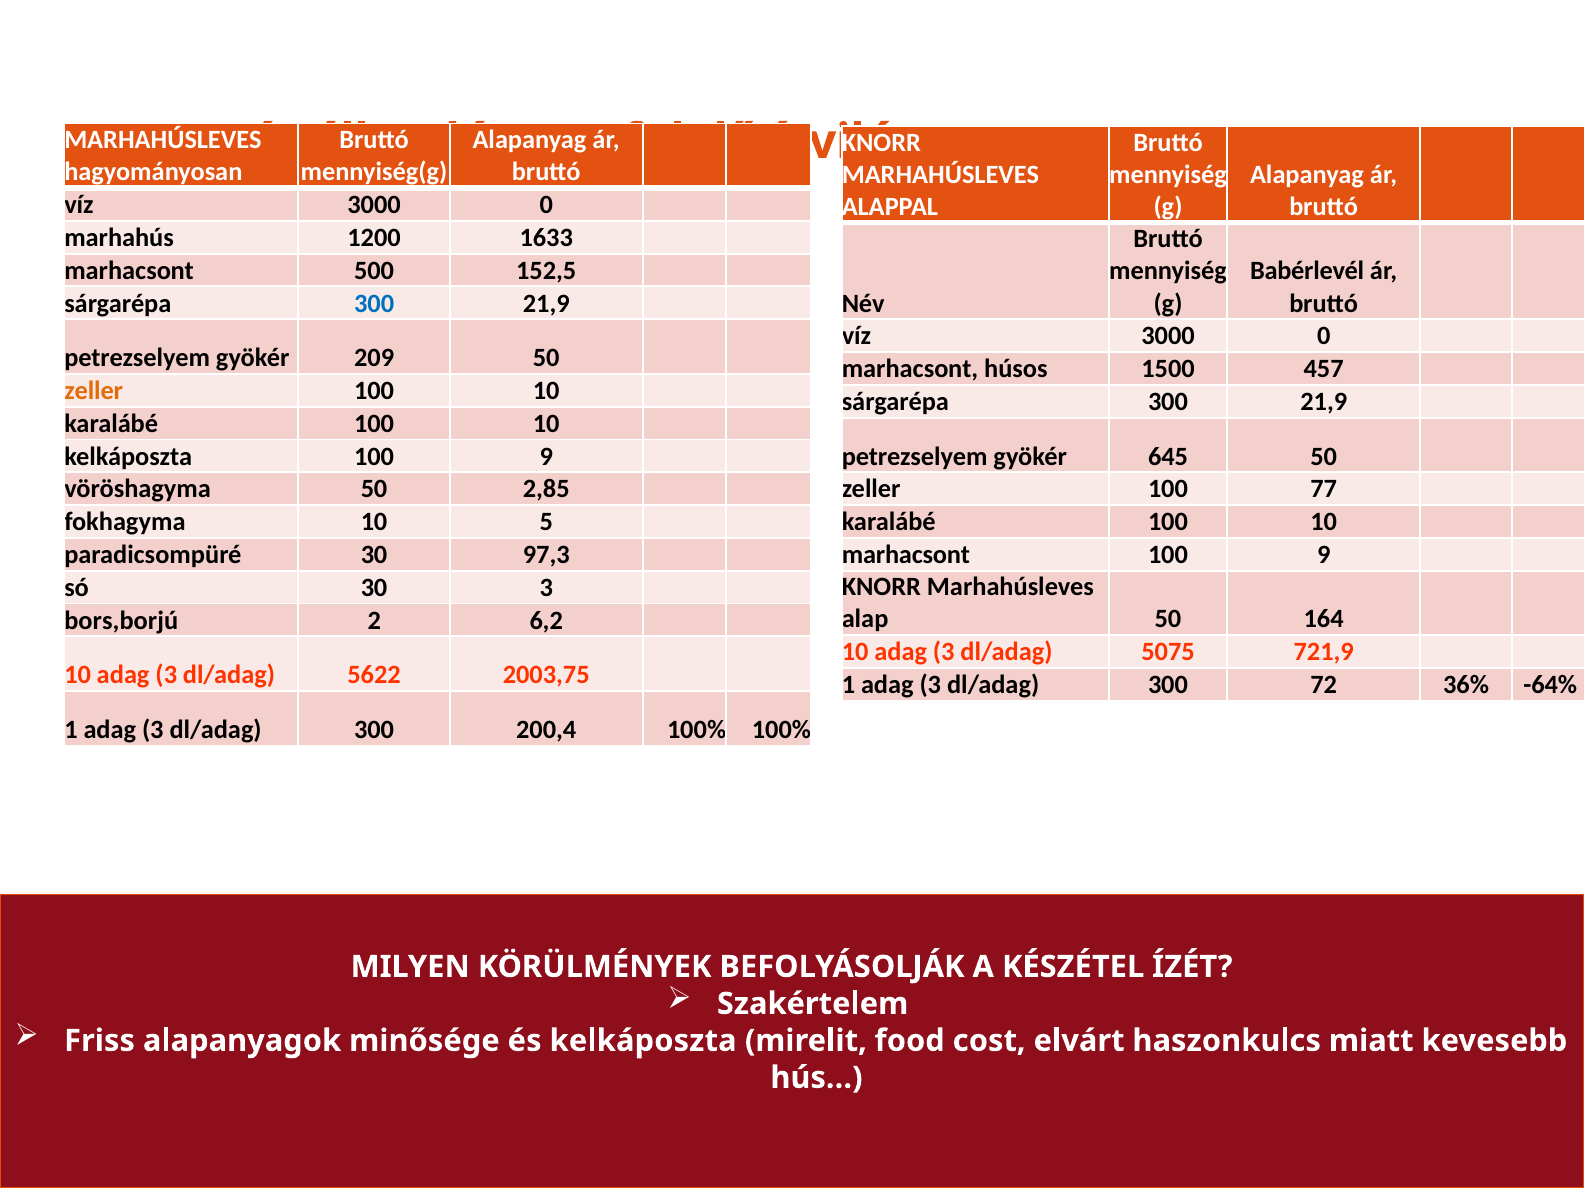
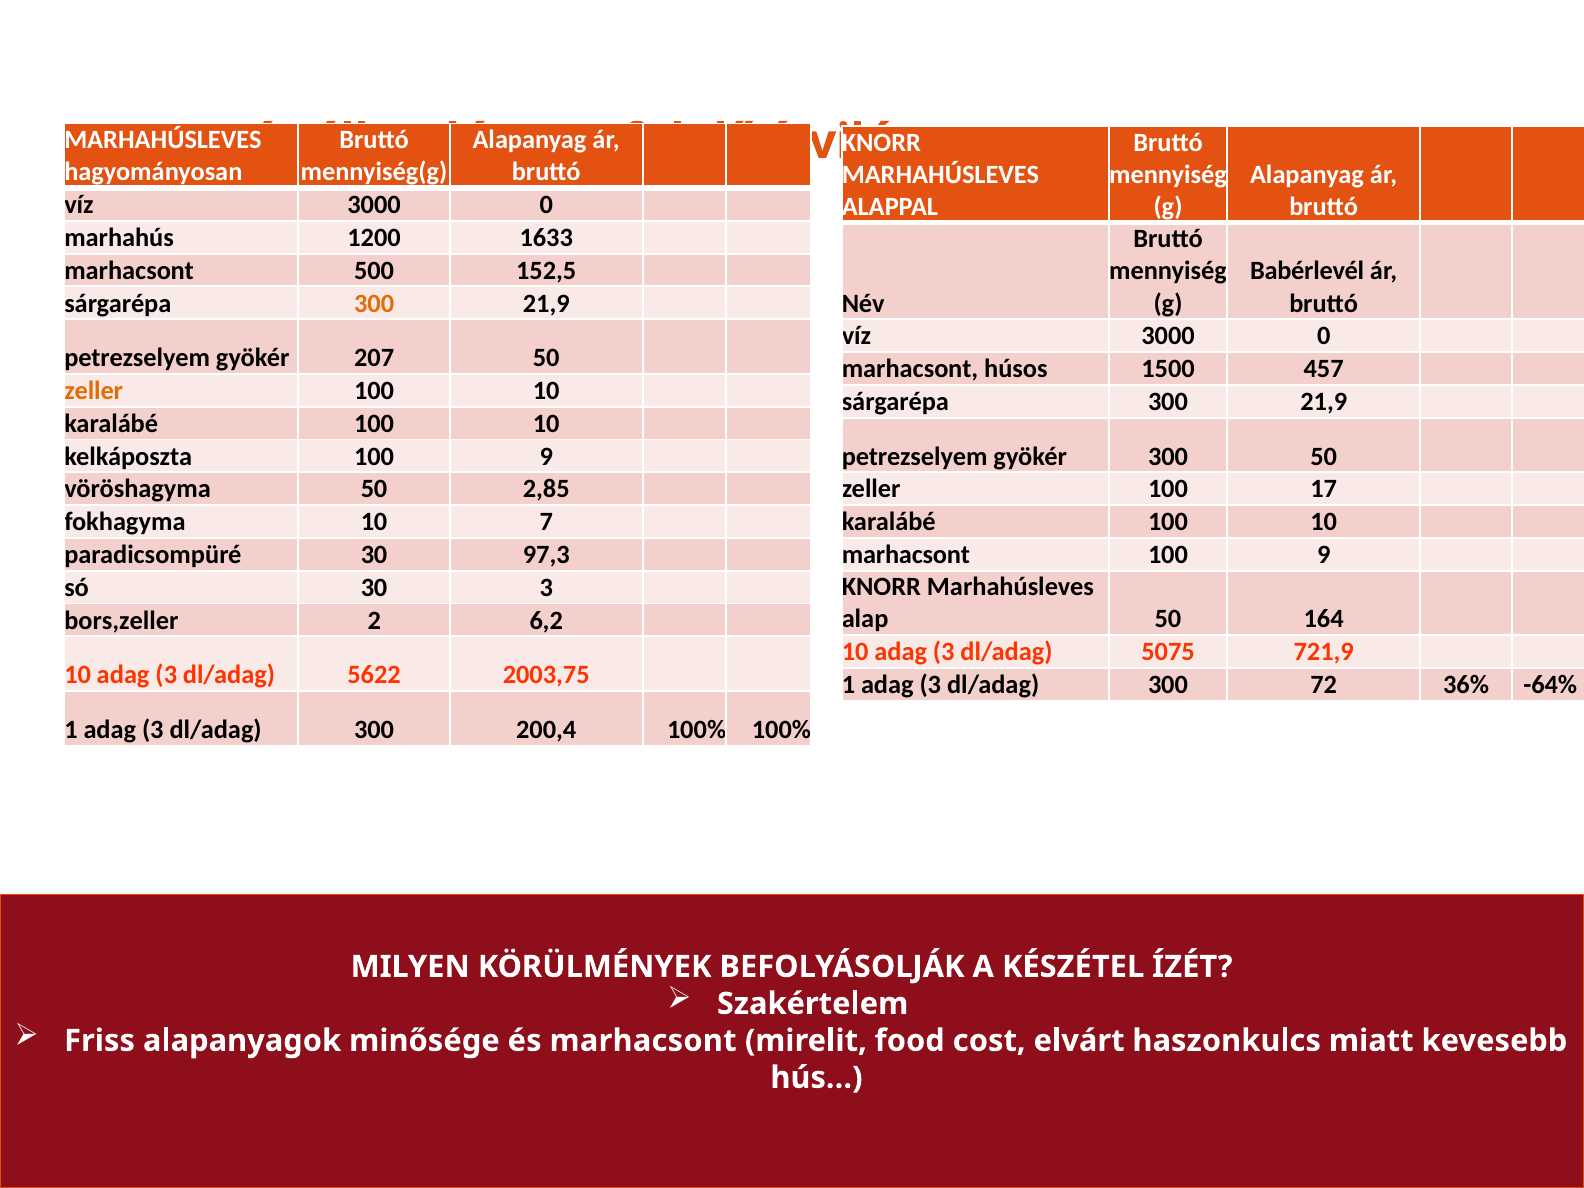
300 at (374, 303) colour: blue -> orange
209: 209 -> 207
gyökér 645: 645 -> 300
77: 77 -> 17
5: 5 -> 7
bors,borjú: bors,borjú -> bors,zeller
és kelkáposzta: kelkáposzta -> marhacsont
